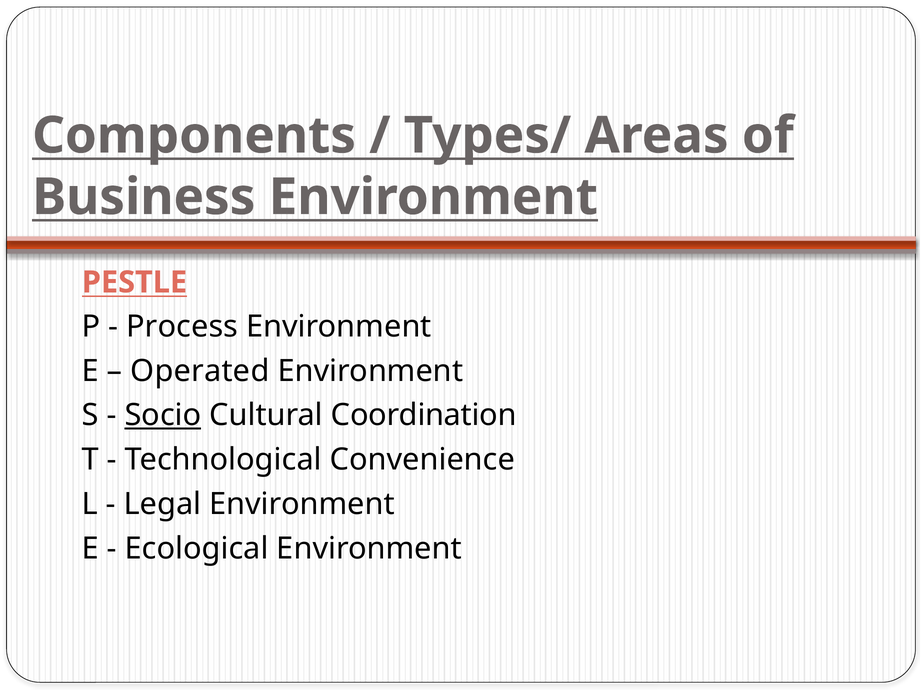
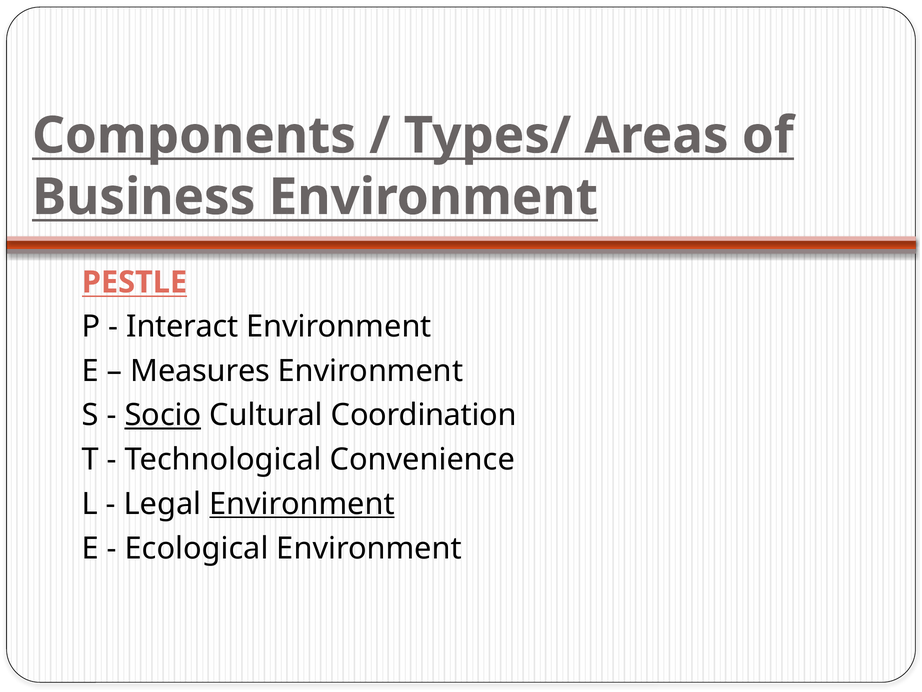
Process: Process -> Interact
Operated: Operated -> Measures
Environment at (302, 504) underline: none -> present
